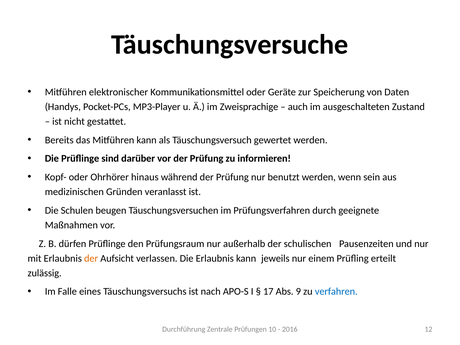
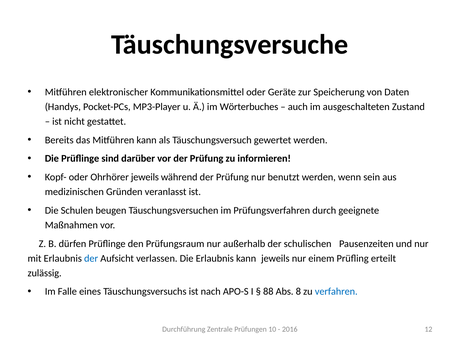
Zweisprachige: Zweisprachige -> Wörterbuches
Ohrhörer hinaus: hinaus -> jeweils
der at (91, 258) colour: orange -> blue
17: 17 -> 88
9: 9 -> 8
